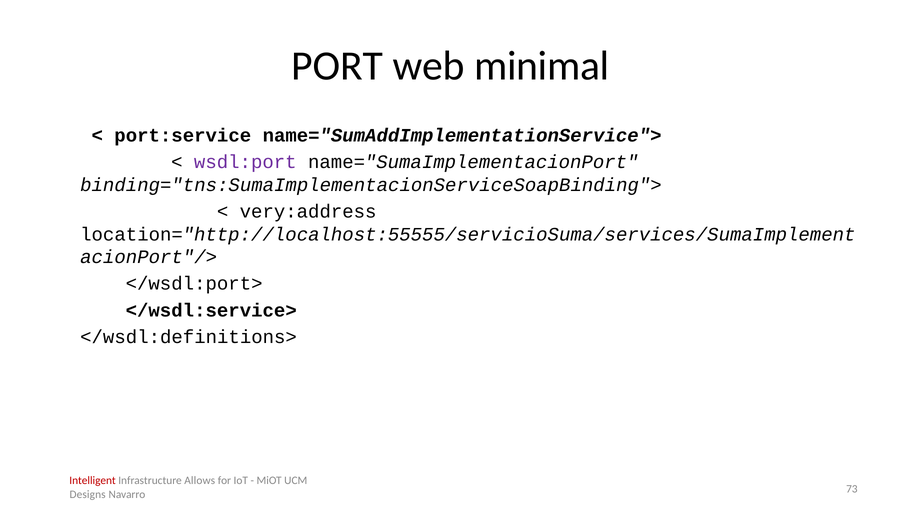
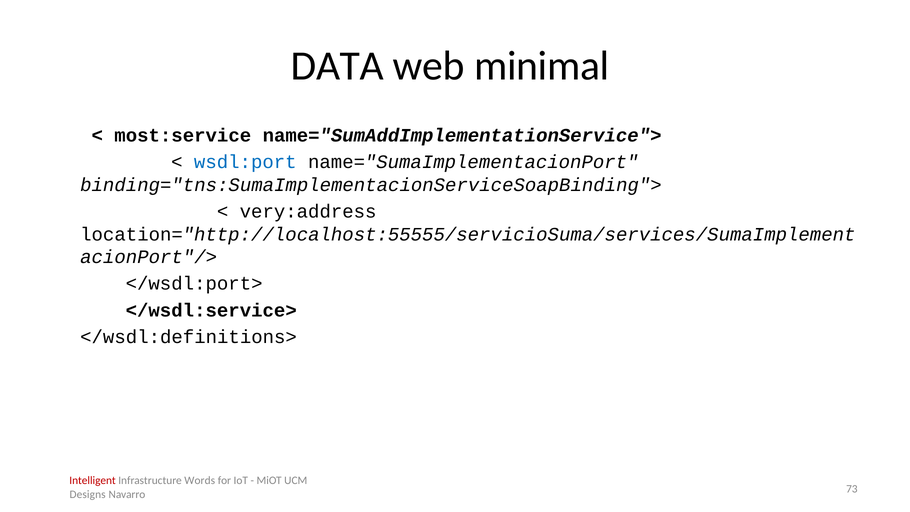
PORT: PORT -> DATA
port:service: port:service -> most:service
wsdl:port colour: purple -> blue
Allows: Allows -> Words
